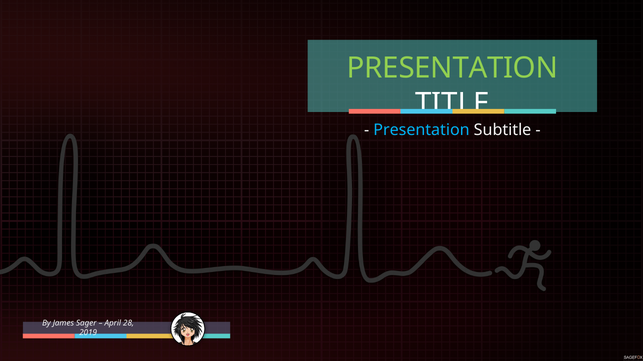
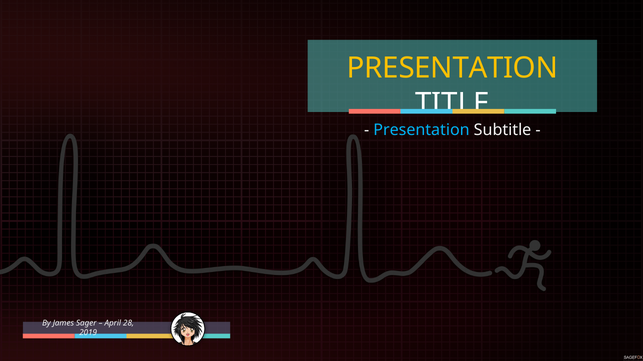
PRESENTATION at (452, 68) colour: light green -> yellow
